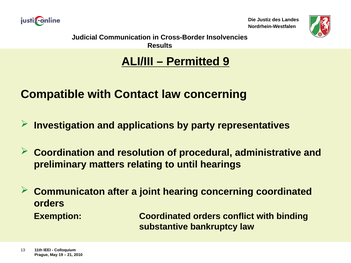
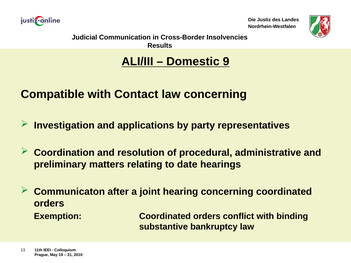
Permitted: Permitted -> Domestic
until: until -> date
